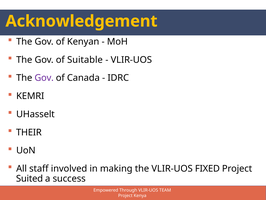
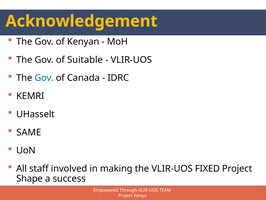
Gov at (44, 78) colour: purple -> blue
THEIR: THEIR -> SAME
Suited: Suited -> Shape
